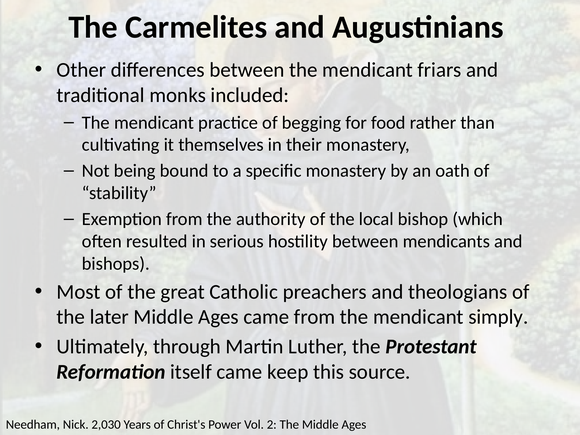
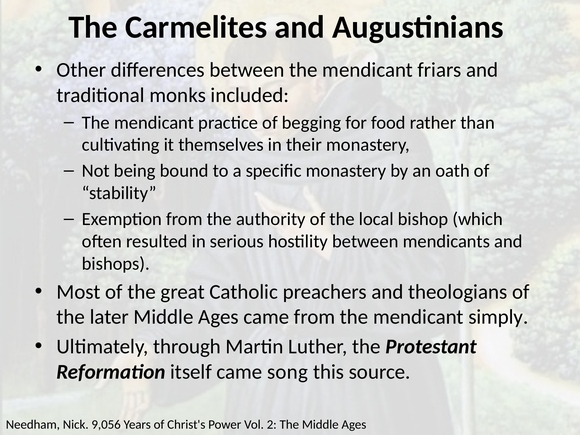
keep: keep -> song
2,030: 2,030 -> 9,056
